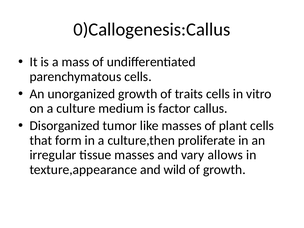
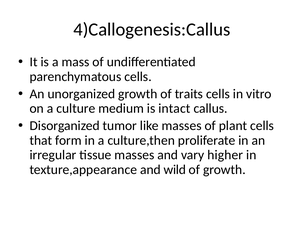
0)Callogenesis:Callus: 0)Callogenesis:Callus -> 4)Callogenesis:Callus
factor: factor -> intact
allows: allows -> higher
